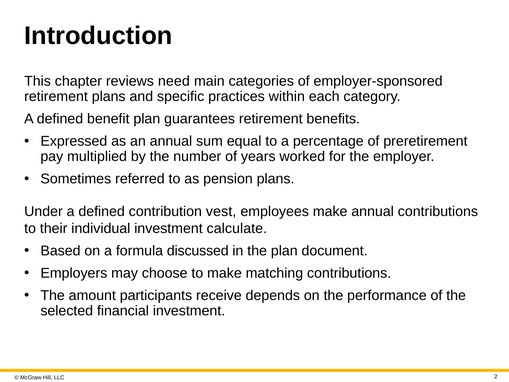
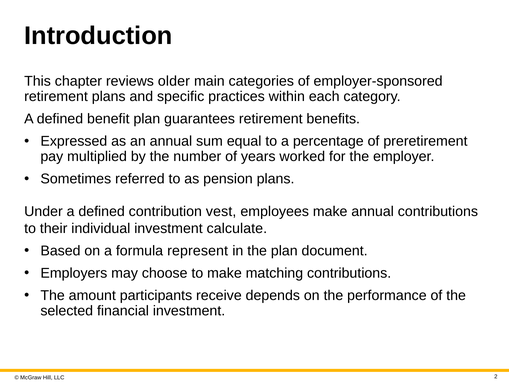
need: need -> older
discussed: discussed -> represent
